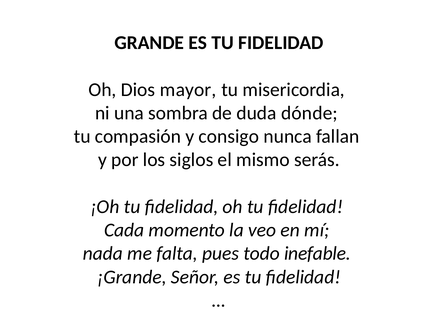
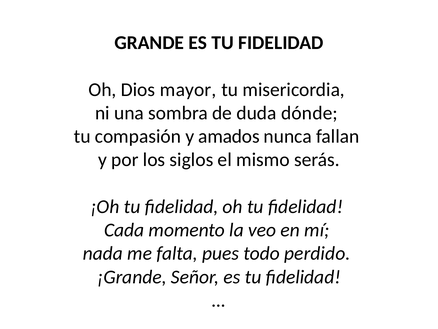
consigo: consigo -> amados
inefable: inefable -> perdido
